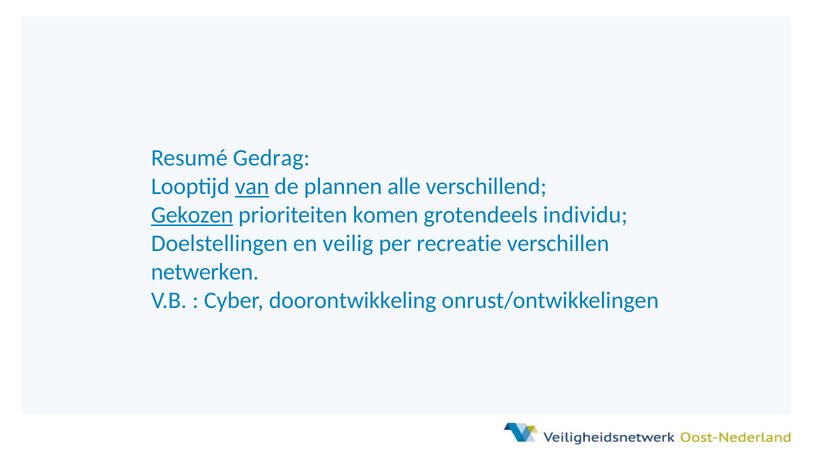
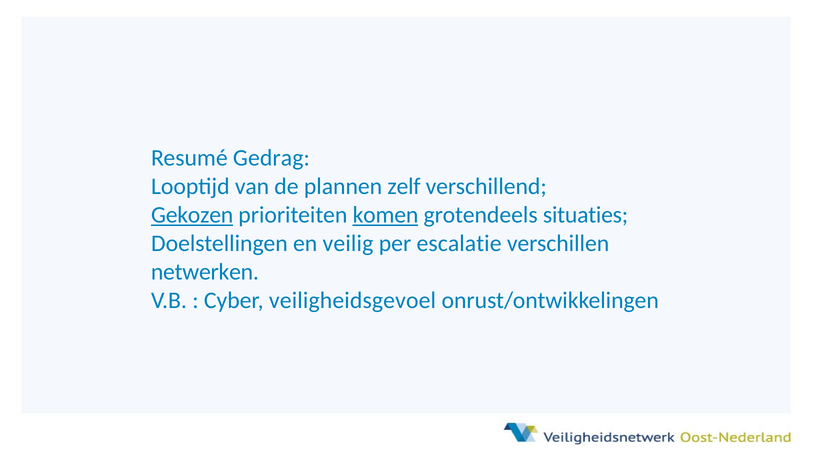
van underline: present -> none
alle: alle -> zelf
komen underline: none -> present
individu: individu -> situaties
recreatie: recreatie -> escalatie
doorontwikkeling: doorontwikkeling -> veiligheidsgevoel
